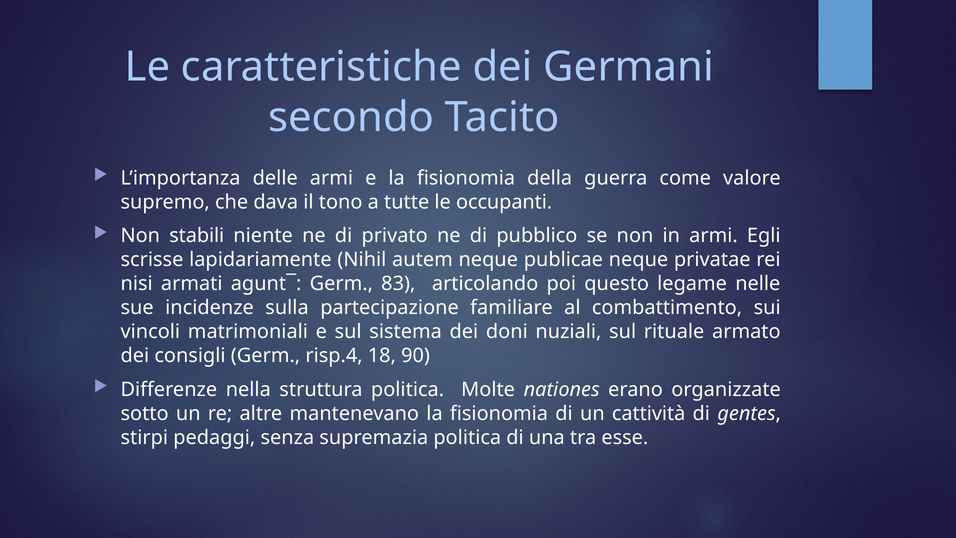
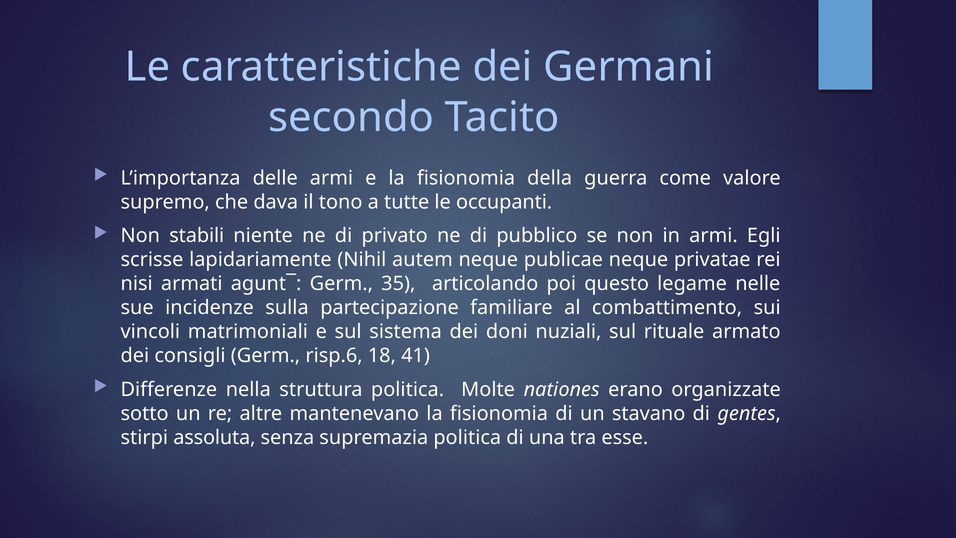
83: 83 -> 35
risp.4: risp.4 -> risp.6
90: 90 -> 41
cattività: cattività -> stavano
pedaggi: pedaggi -> assoluta
